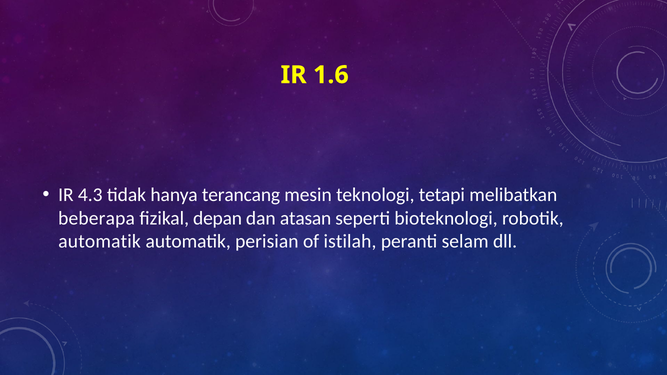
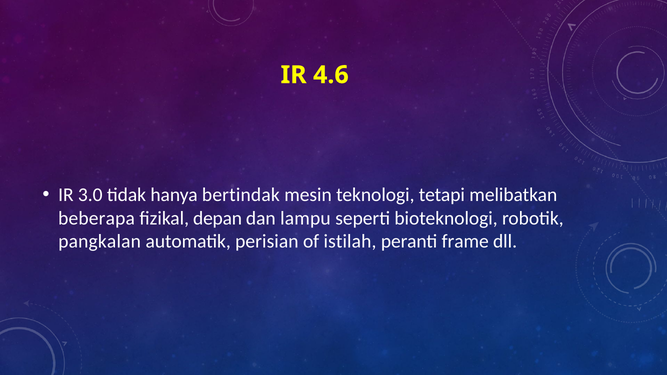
1.6: 1.6 -> 4.6
4.3: 4.3 -> 3.0
terancang: terancang -> bertindak
atasan: atasan -> lampu
automatik at (100, 242): automatik -> pangkalan
selam: selam -> frame
